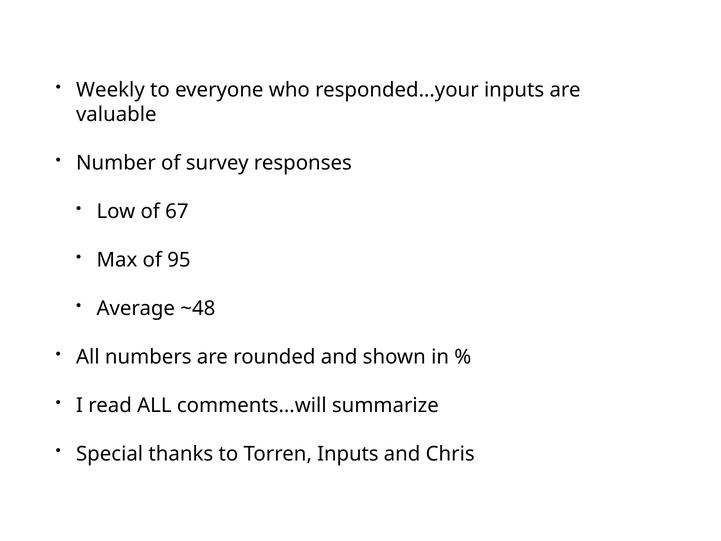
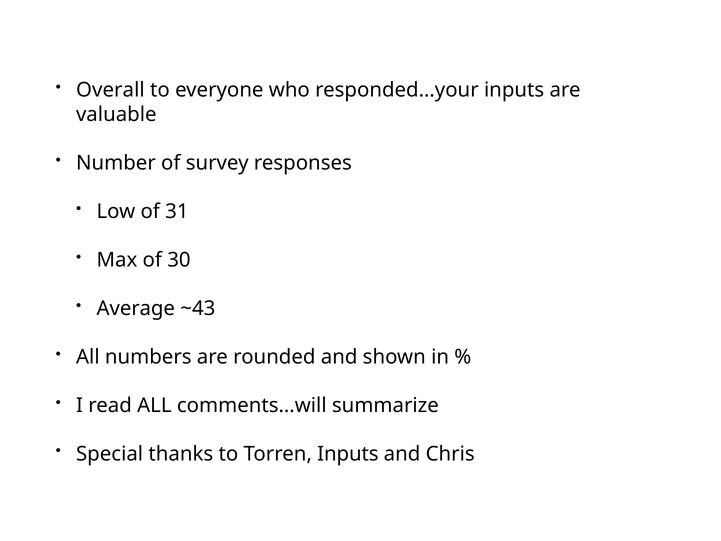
Weekly: Weekly -> Overall
67: 67 -> 31
95: 95 -> 30
~48: ~48 -> ~43
